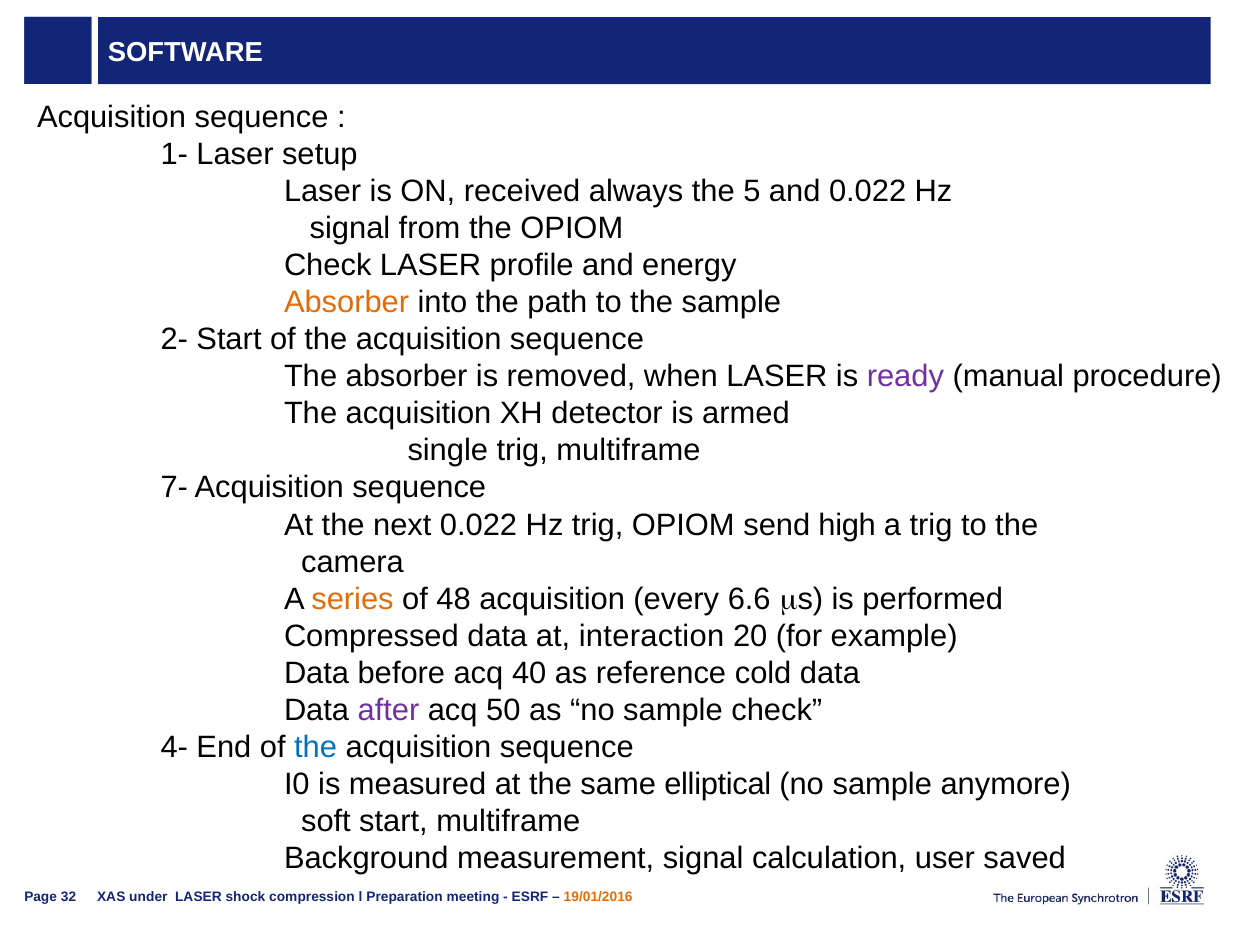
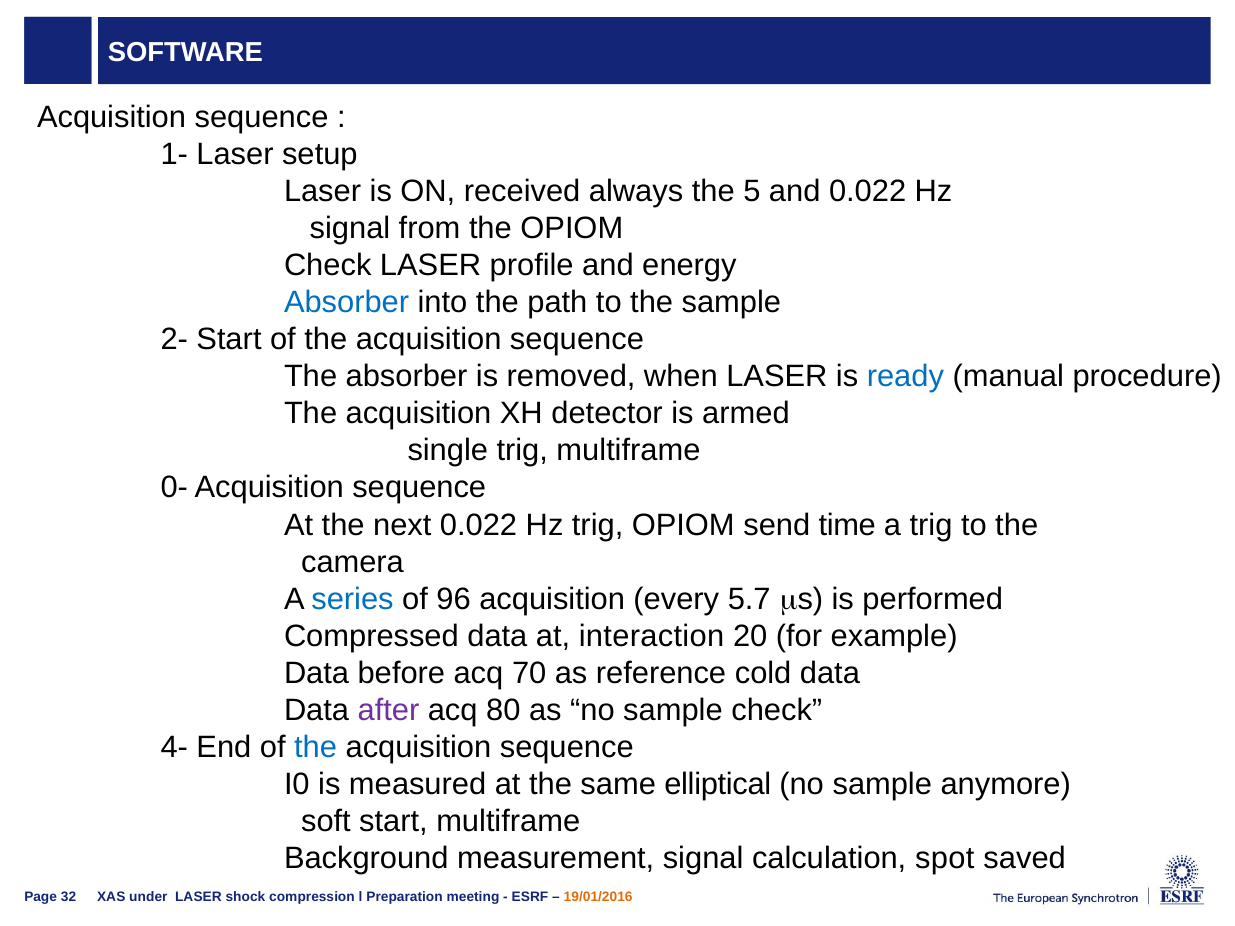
Absorber at (347, 303) colour: orange -> blue
ready colour: purple -> blue
7-: 7- -> 0-
high: high -> time
series colour: orange -> blue
48: 48 -> 96
6.6: 6.6 -> 5.7
40: 40 -> 70
50: 50 -> 80
user: user -> spot
